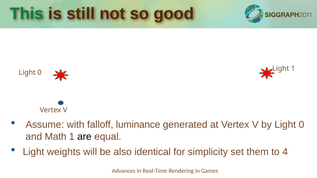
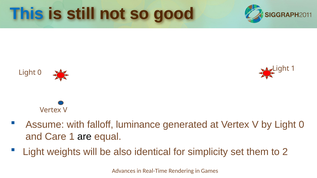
This colour: green -> blue
Math: Math -> Care
4: 4 -> 2
